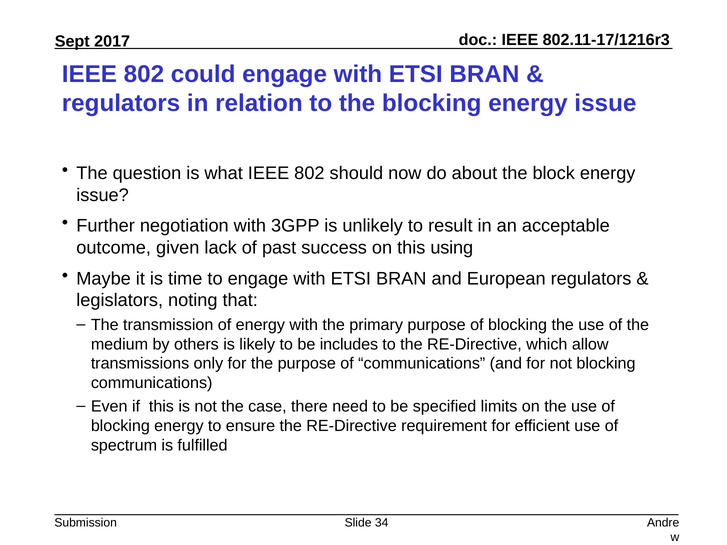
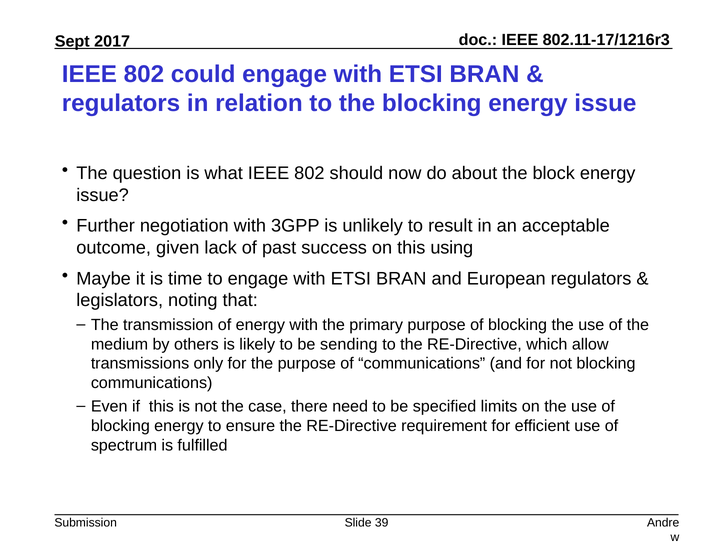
includes: includes -> sending
34: 34 -> 39
